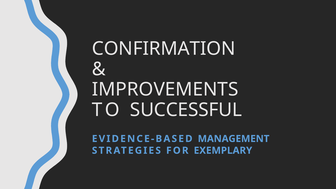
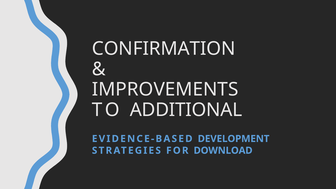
SUCCESSFUL: SUCCESSFUL -> ADDITIONAL
MANAGEMENT: MANAGEMENT -> DEVELOPMENT
EXEMPLARY: EXEMPLARY -> DOWNLOAD
